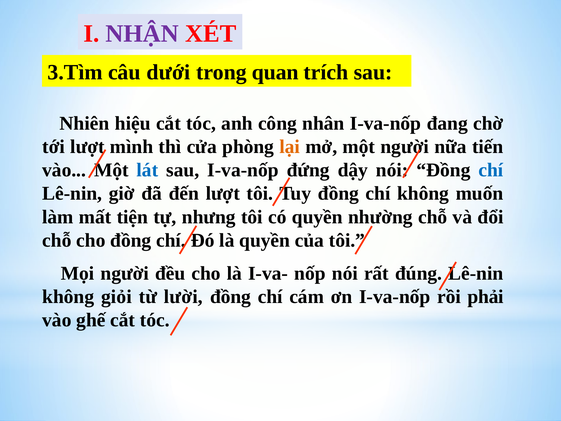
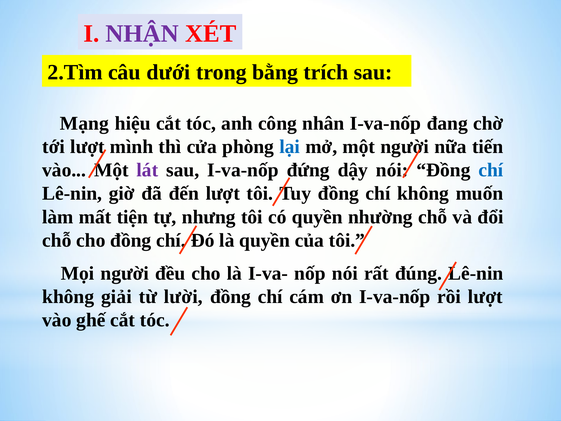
3.Tìm: 3.Tìm -> 2.Tìm
quan: quan -> bằng
Nhiên: Nhiên -> Mạng
lại colour: orange -> blue
lát colour: blue -> purple
giỏi: giỏi -> giải
rồi phải: phải -> lượt
